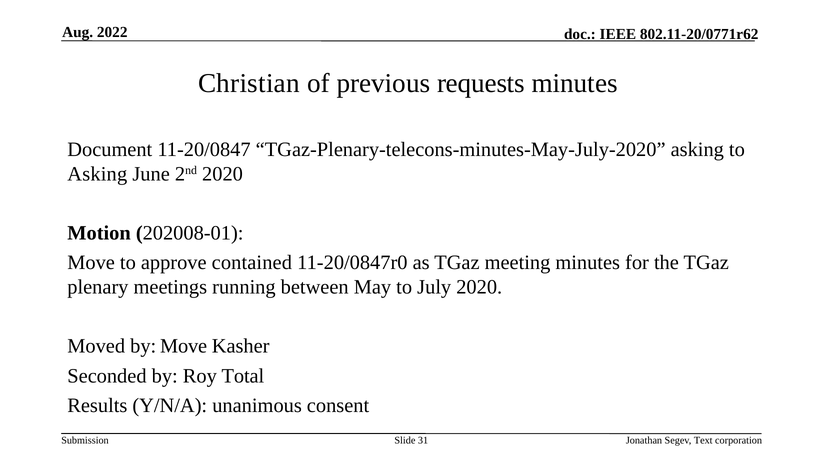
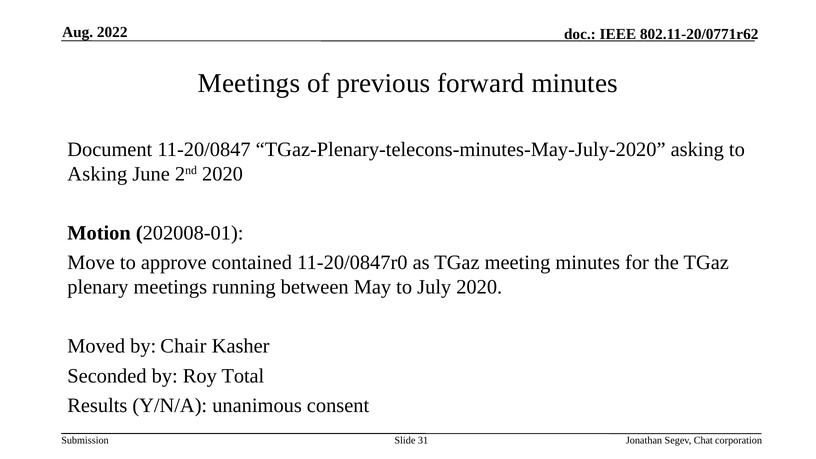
Christian at (249, 83): Christian -> Meetings
requests: requests -> forward
by Move: Move -> Chair
Text: Text -> Chat
